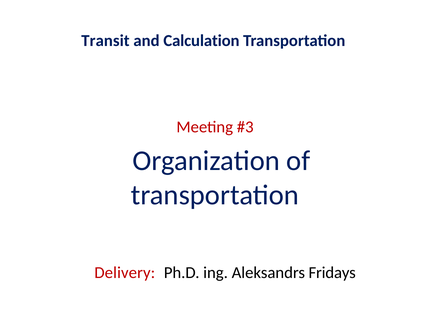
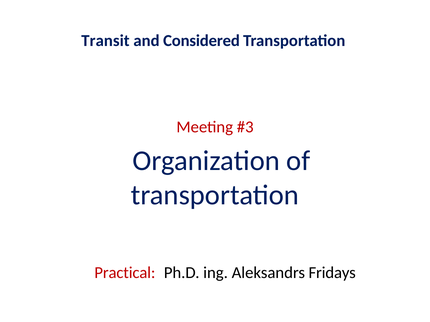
Calculation: Calculation -> Considered
Delivery: Delivery -> Practical
